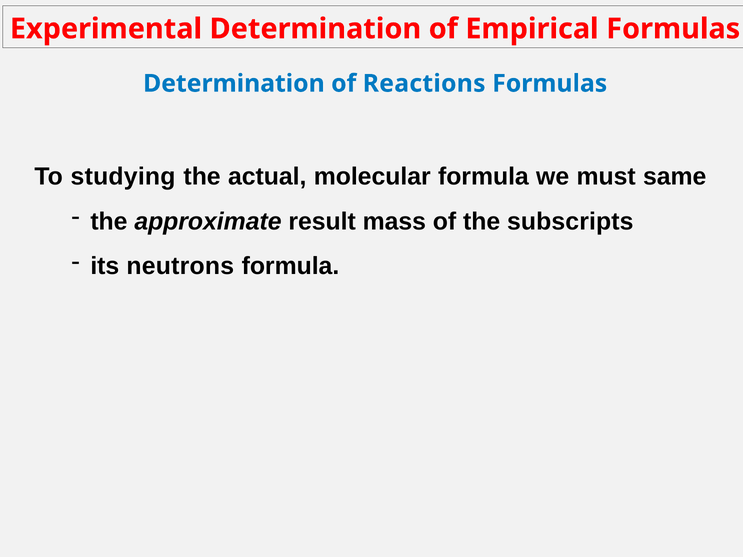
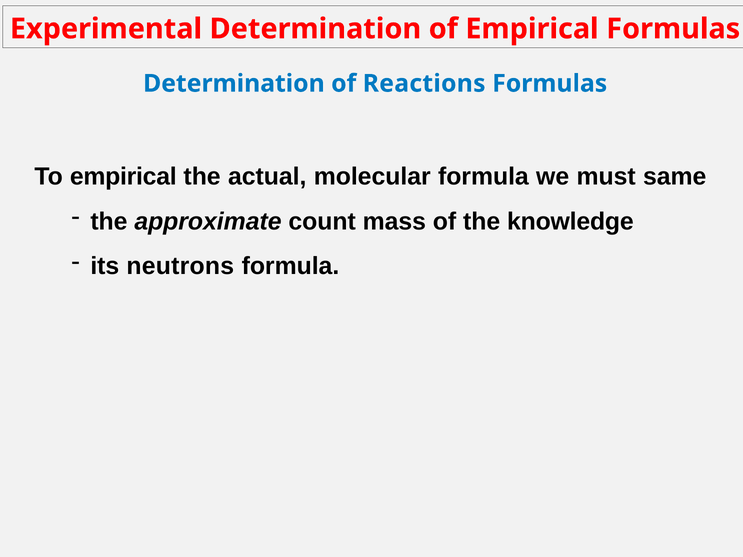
To studying: studying -> empirical
result: result -> count
subscripts: subscripts -> knowledge
